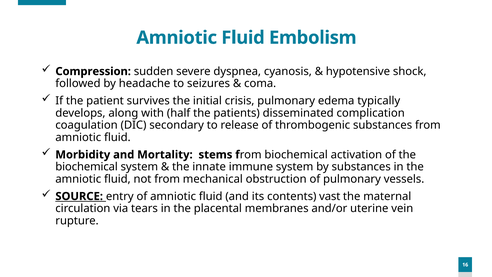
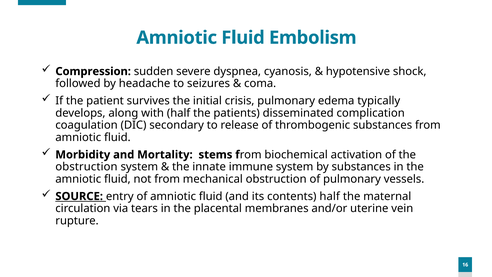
biochemical at (87, 167): biochemical -> obstruction
contents vast: vast -> half
